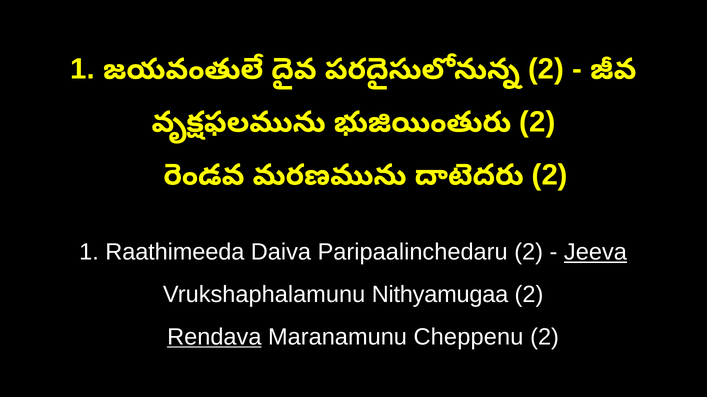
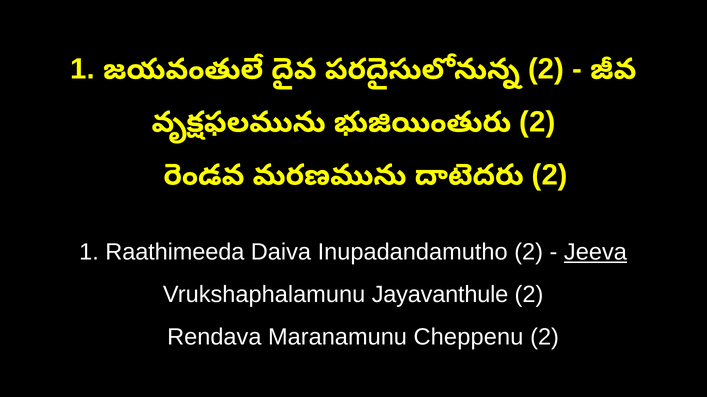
Paripaalinchedaru: Paripaalinchedaru -> Inupadandamutho
Nithyamugaa: Nithyamugaa -> Jayavanthule
Rendava underline: present -> none
